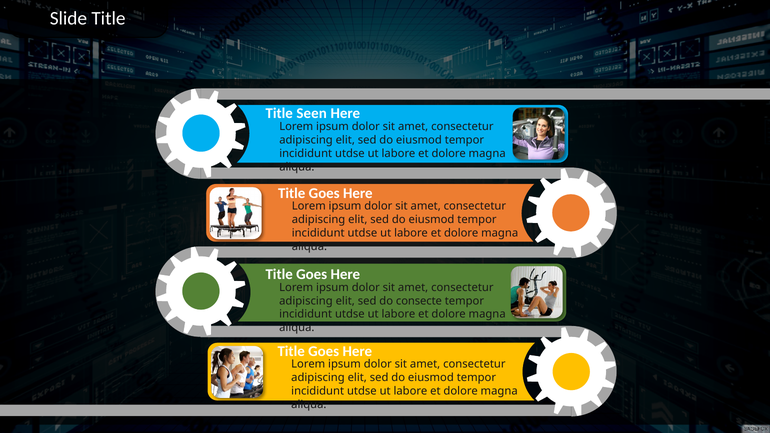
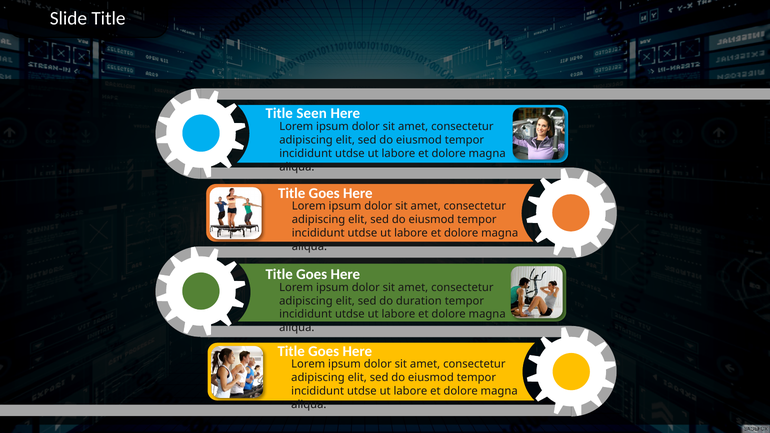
consecte: consecte -> duration
